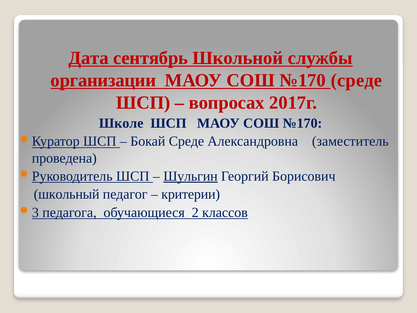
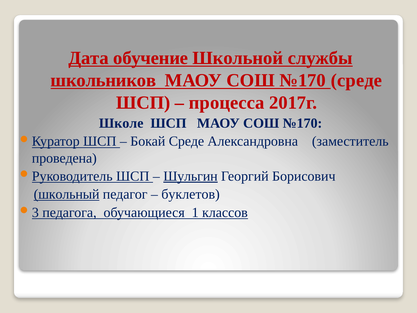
сентябрь: сентябрь -> обучение
организации: организации -> школьников
вопросах: вопросах -> процесса
школьный underline: none -> present
критерии: критерии -> буклетов
2: 2 -> 1
